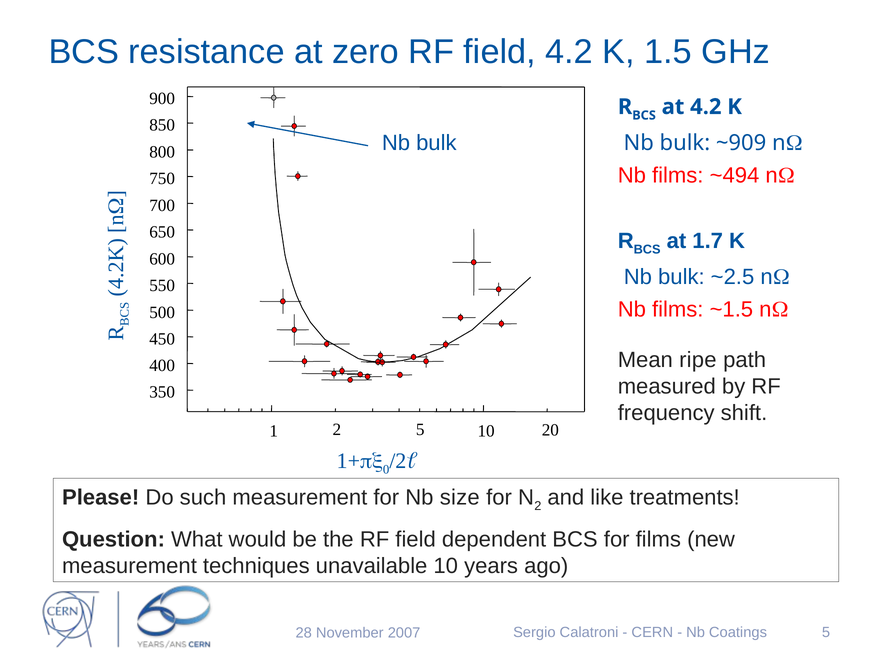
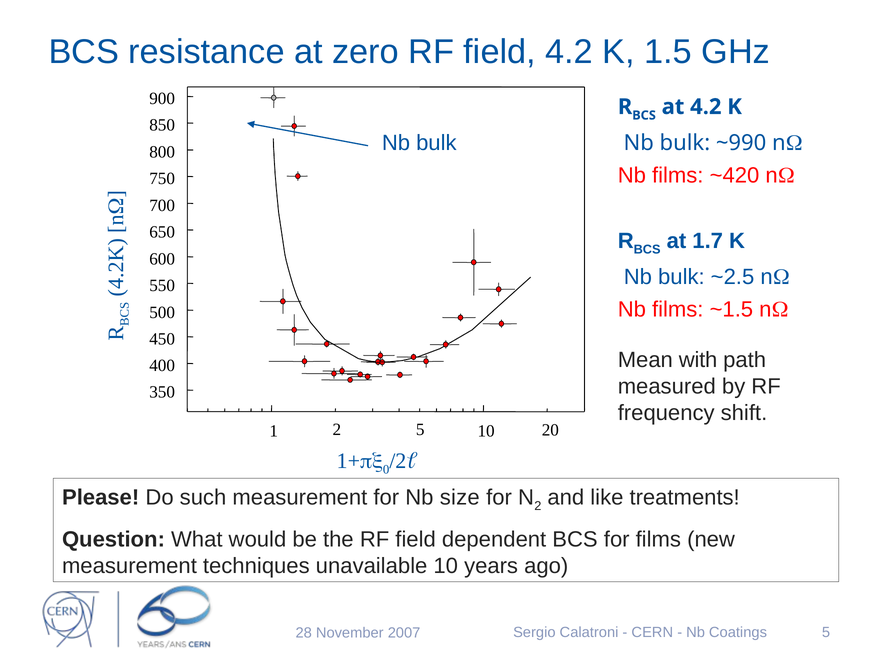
~909: ~909 -> ~990
~494: ~494 -> ~420
ripe: ripe -> with
